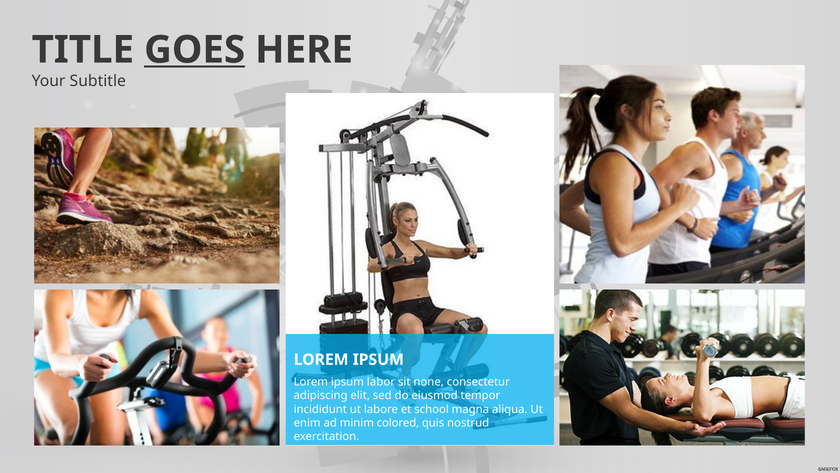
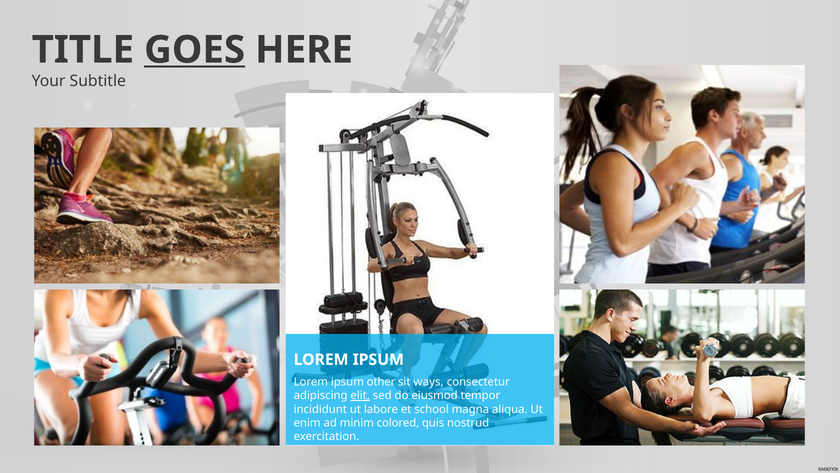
labor: labor -> other
none: none -> ways
elit underline: none -> present
